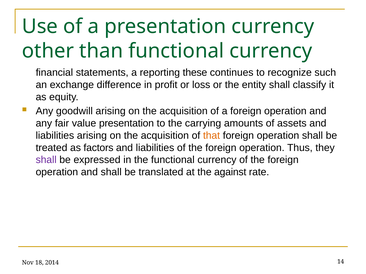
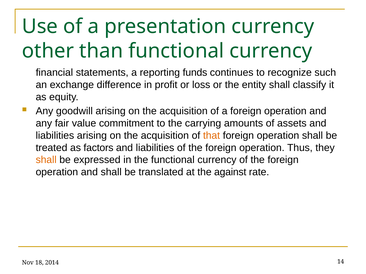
these: these -> funds
value presentation: presentation -> commitment
shall at (46, 160) colour: purple -> orange
